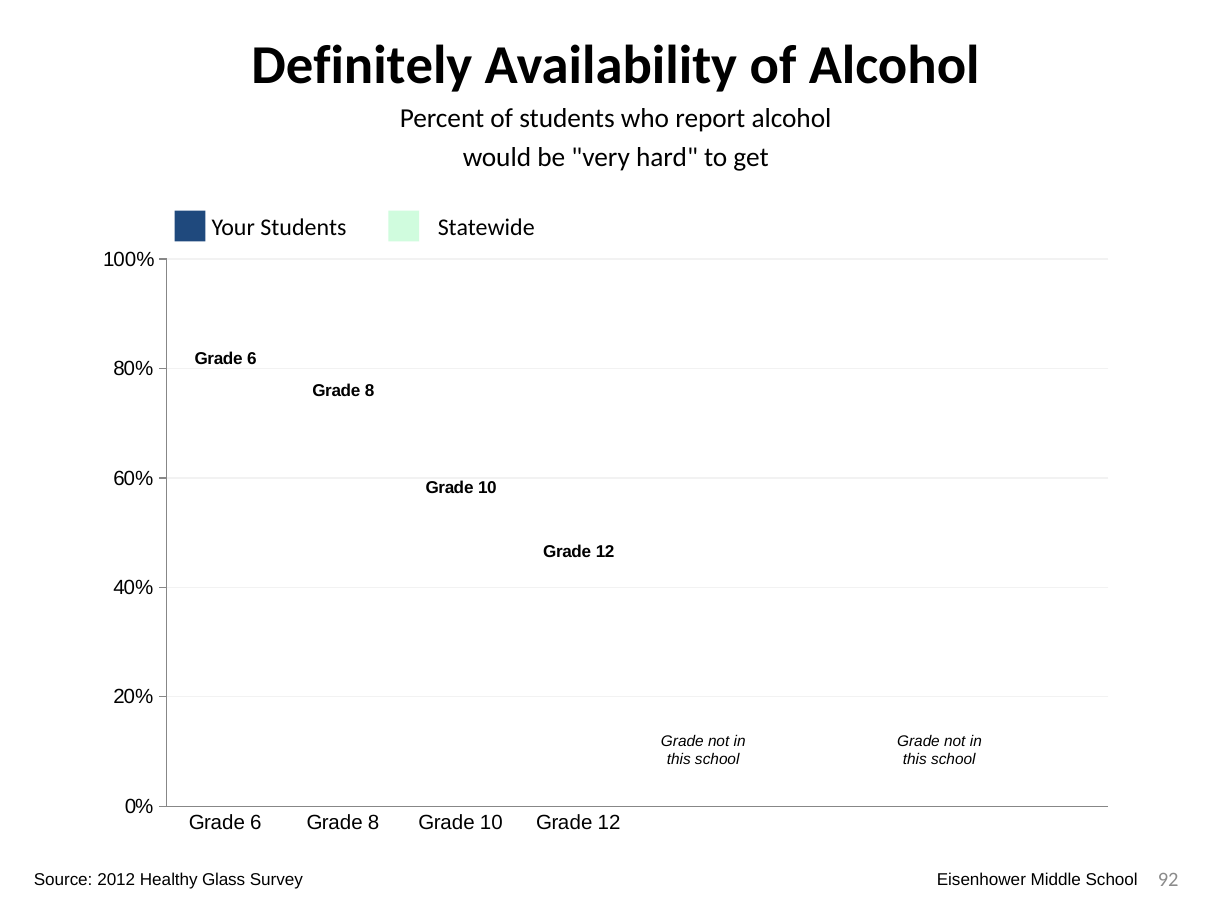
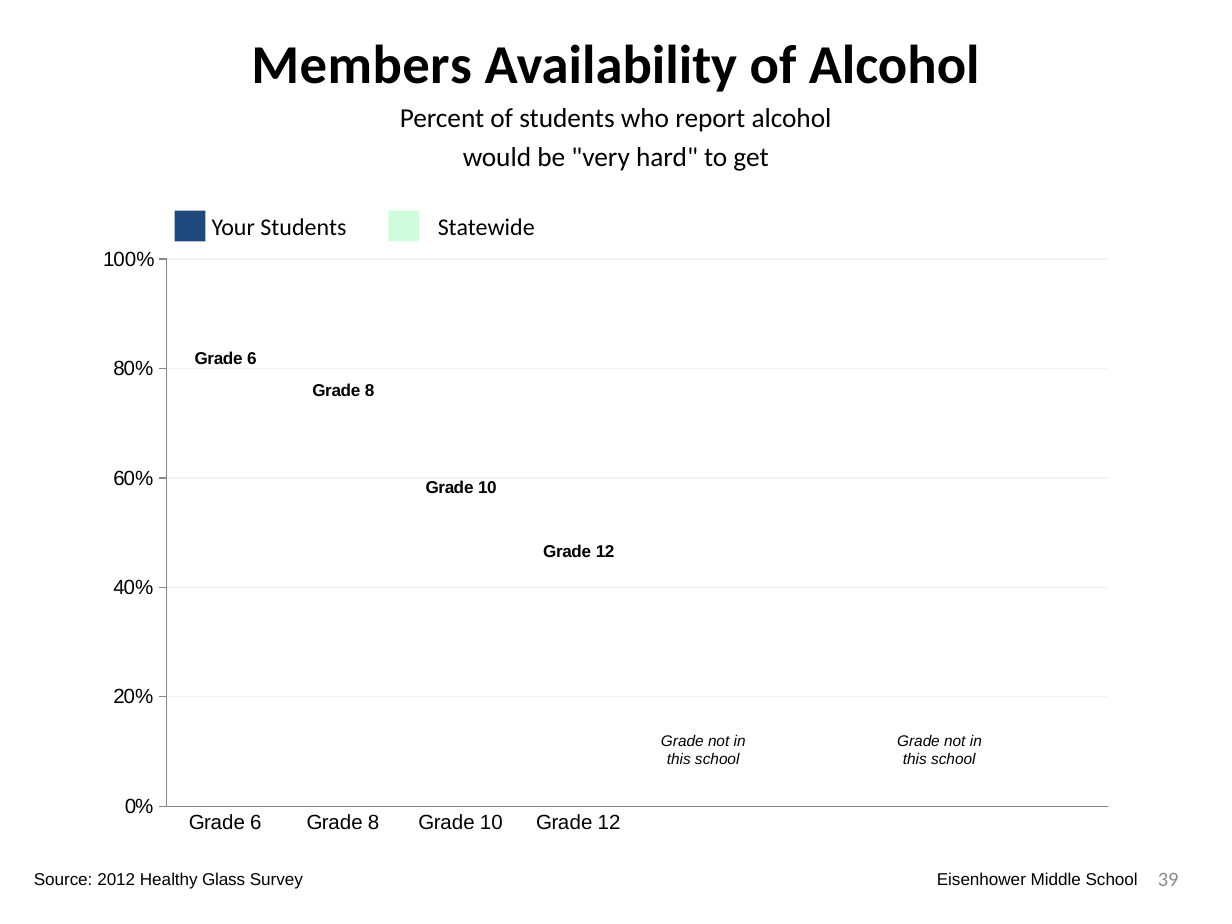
Definitely: Definitely -> Members
92: 92 -> 39
